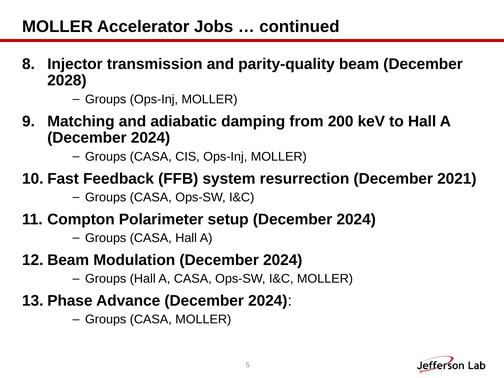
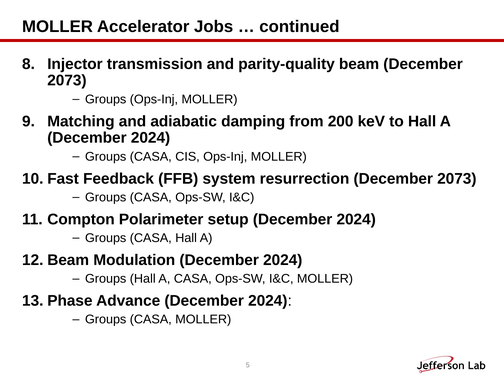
2028 at (67, 81): 2028 -> 2073
resurrection December 2021: 2021 -> 2073
